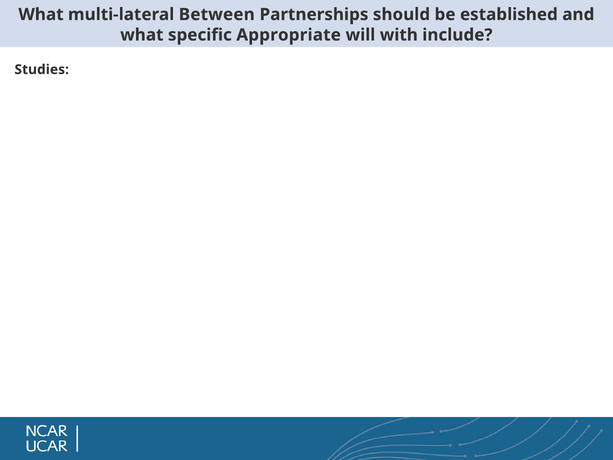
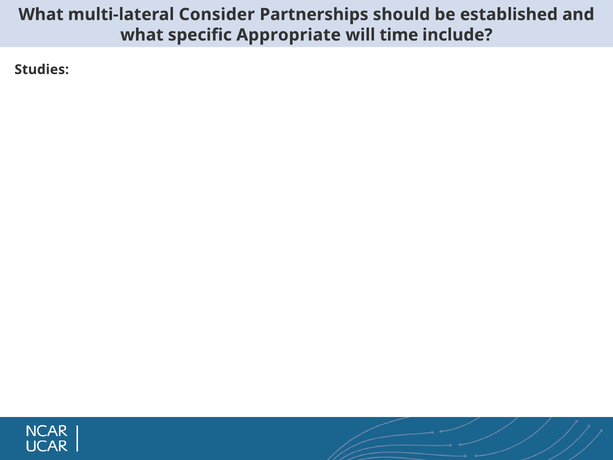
Between: Between -> Consider
with: with -> time
